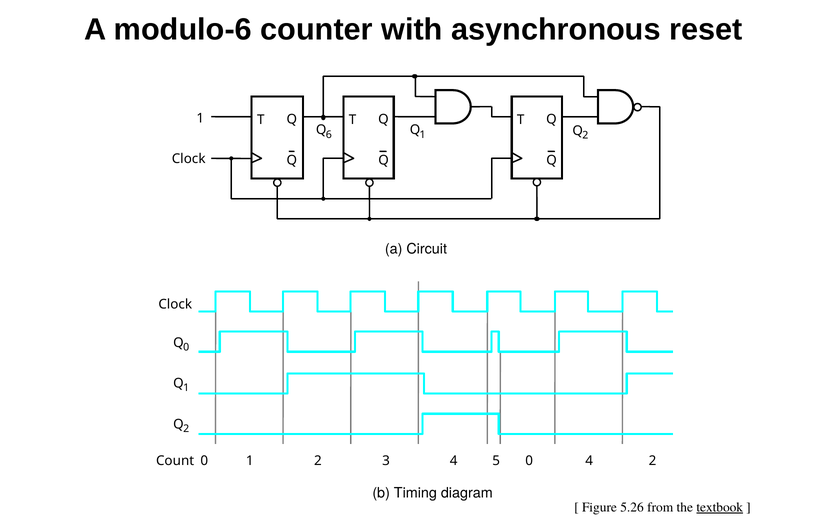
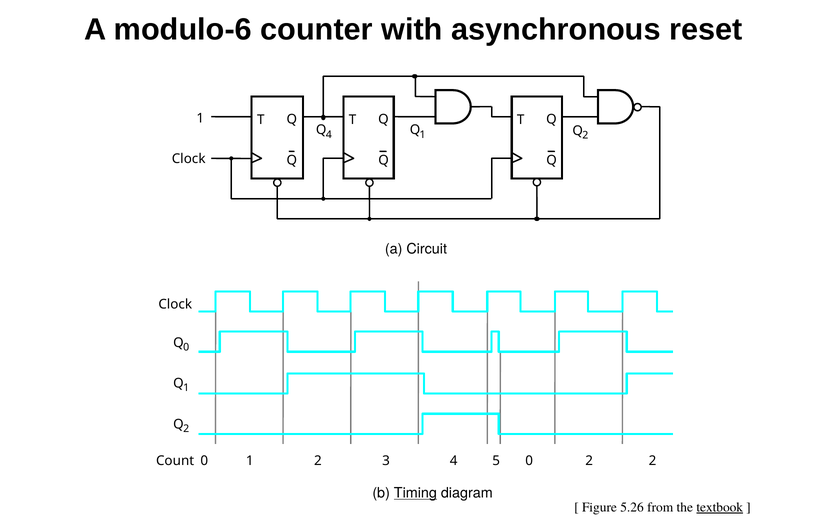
Q 6: 6 -> 4
0 4: 4 -> 2
Timing underline: none -> present
